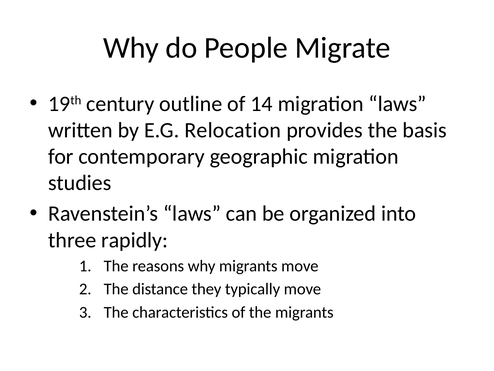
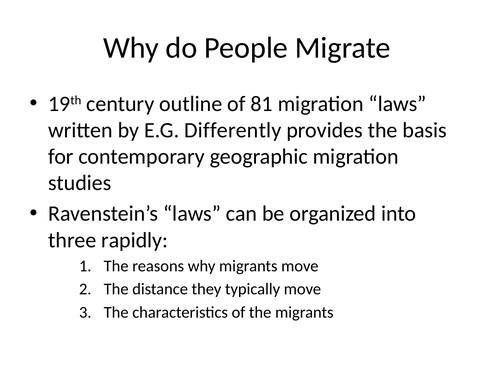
14: 14 -> 81
Relocation: Relocation -> Differently
